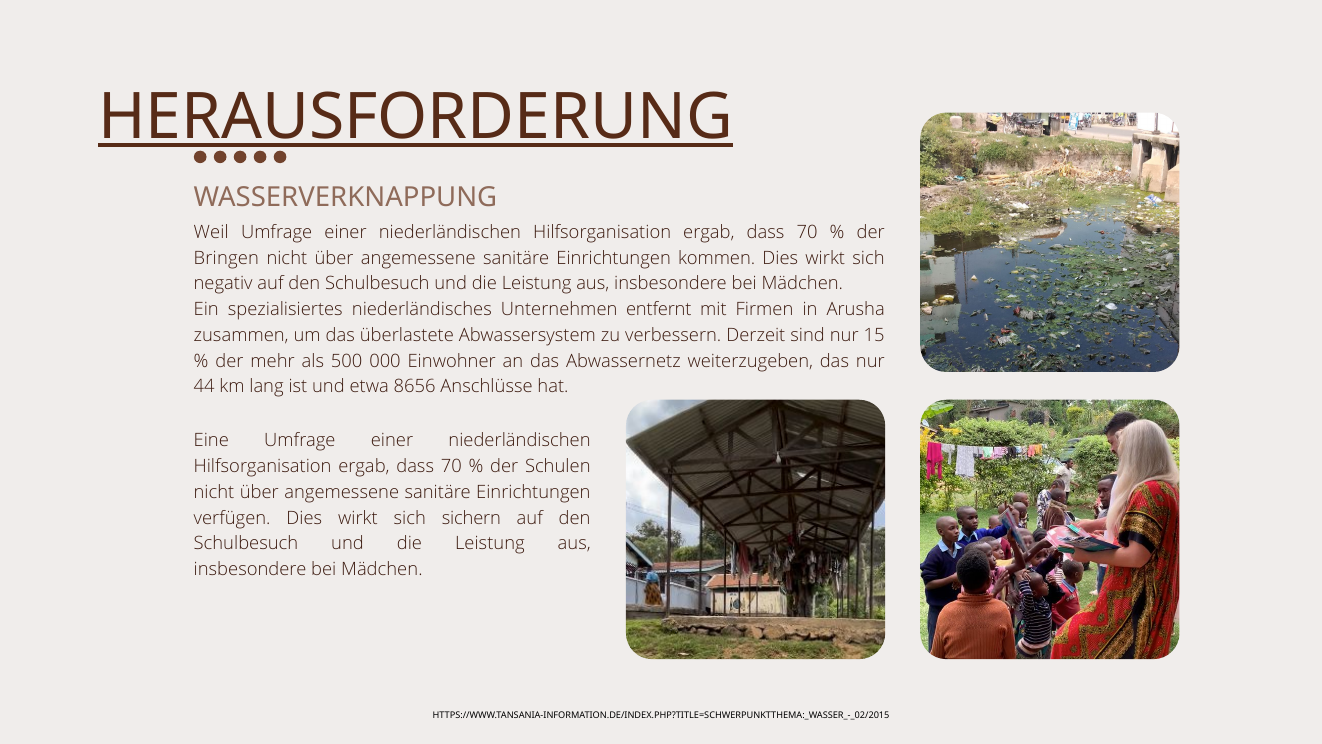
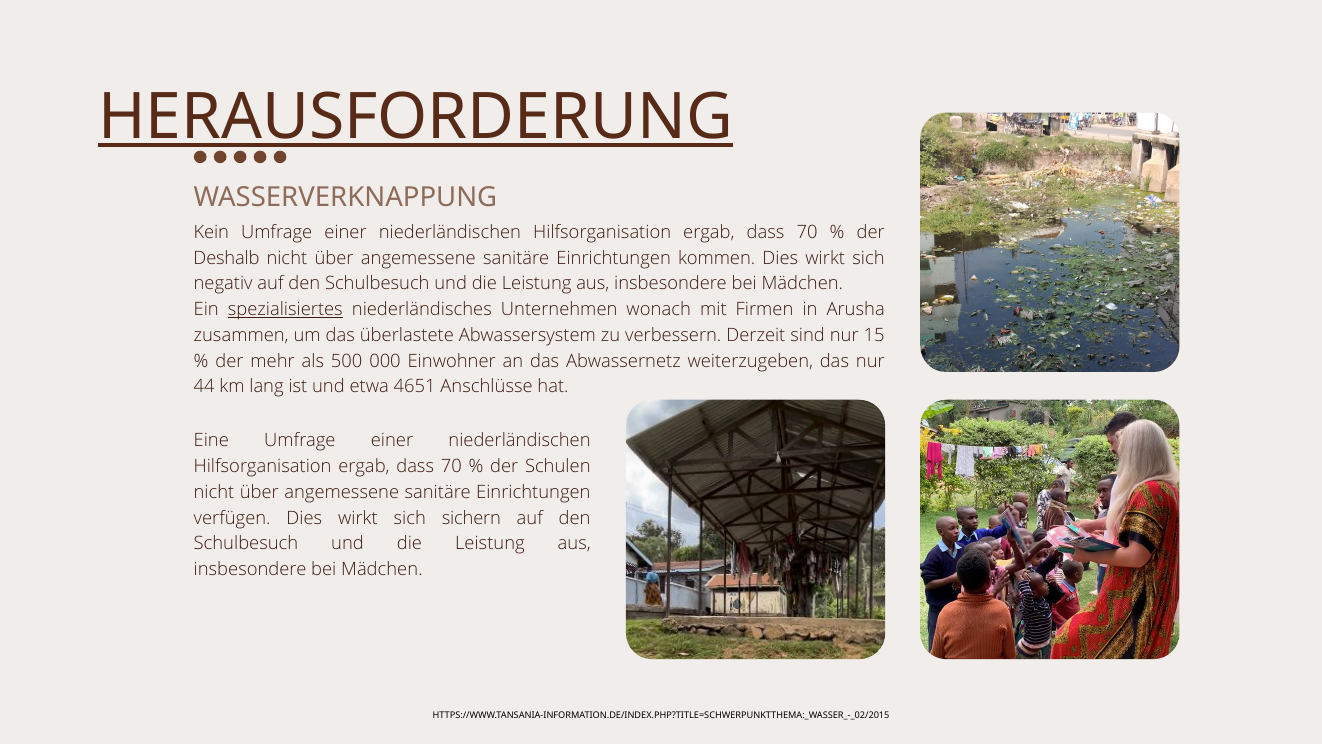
Weil: Weil -> Kein
Bringen: Bringen -> Deshalb
spezialisiertes underline: none -> present
entfernt: entfernt -> wonach
8656: 8656 -> 4651
